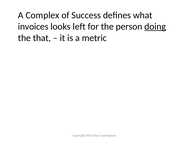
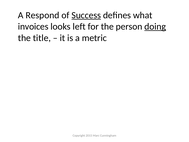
Complex: Complex -> Respond
Success underline: none -> present
that: that -> title
